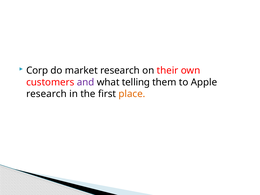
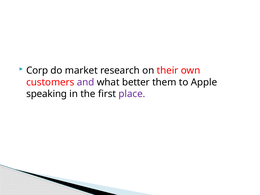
telling: telling -> better
research at (47, 94): research -> speaking
place colour: orange -> purple
